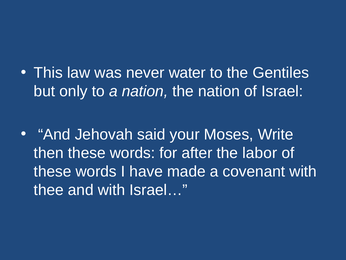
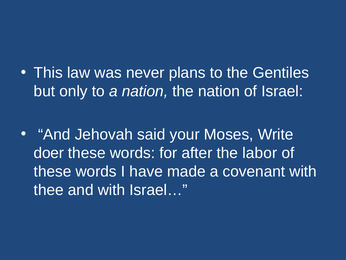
water: water -> plans
then: then -> doer
